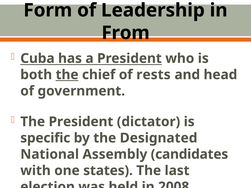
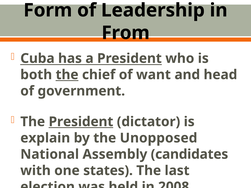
rests: rests -> want
President at (81, 122) underline: none -> present
specific: specific -> explain
Designated: Designated -> Unopposed
